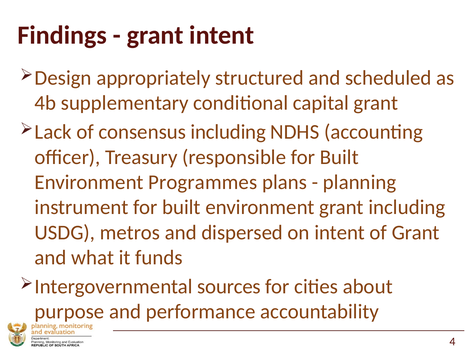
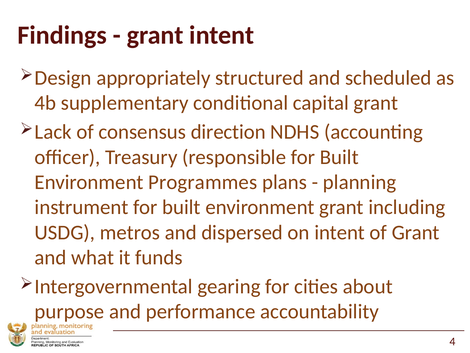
consensus including: including -> direction
sources: sources -> gearing
